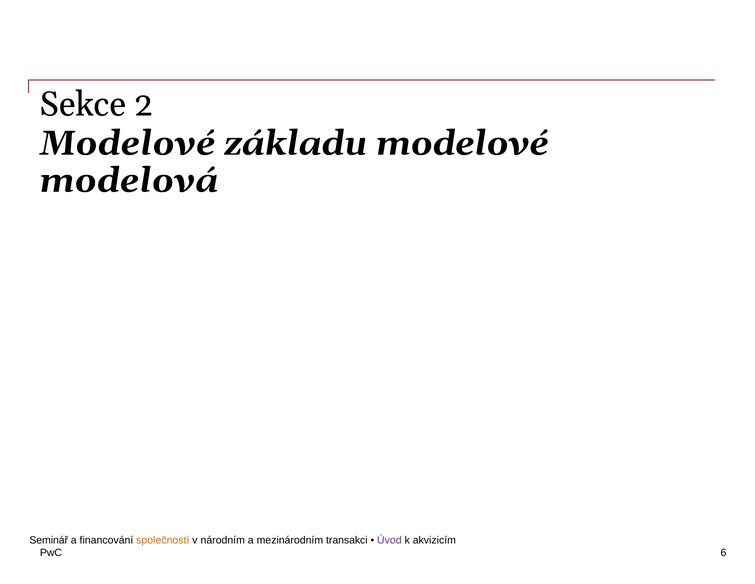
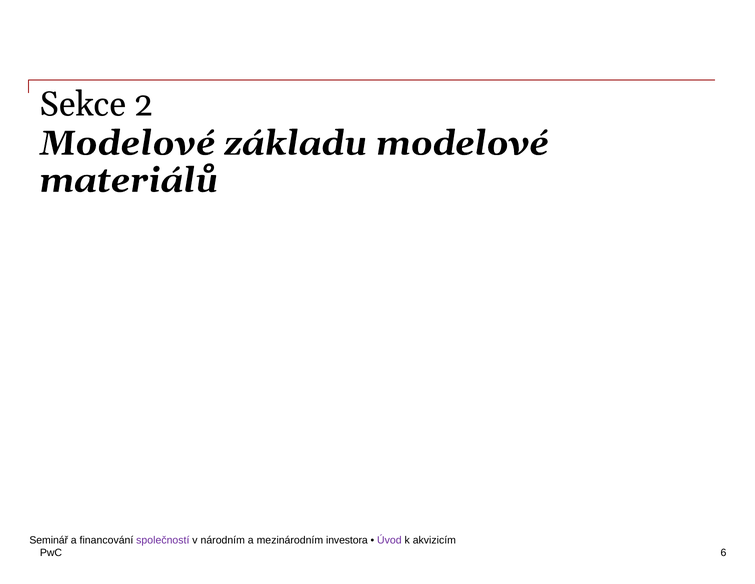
modelová: modelová -> materiálů
společností colour: orange -> purple
transakci: transakci -> investora
